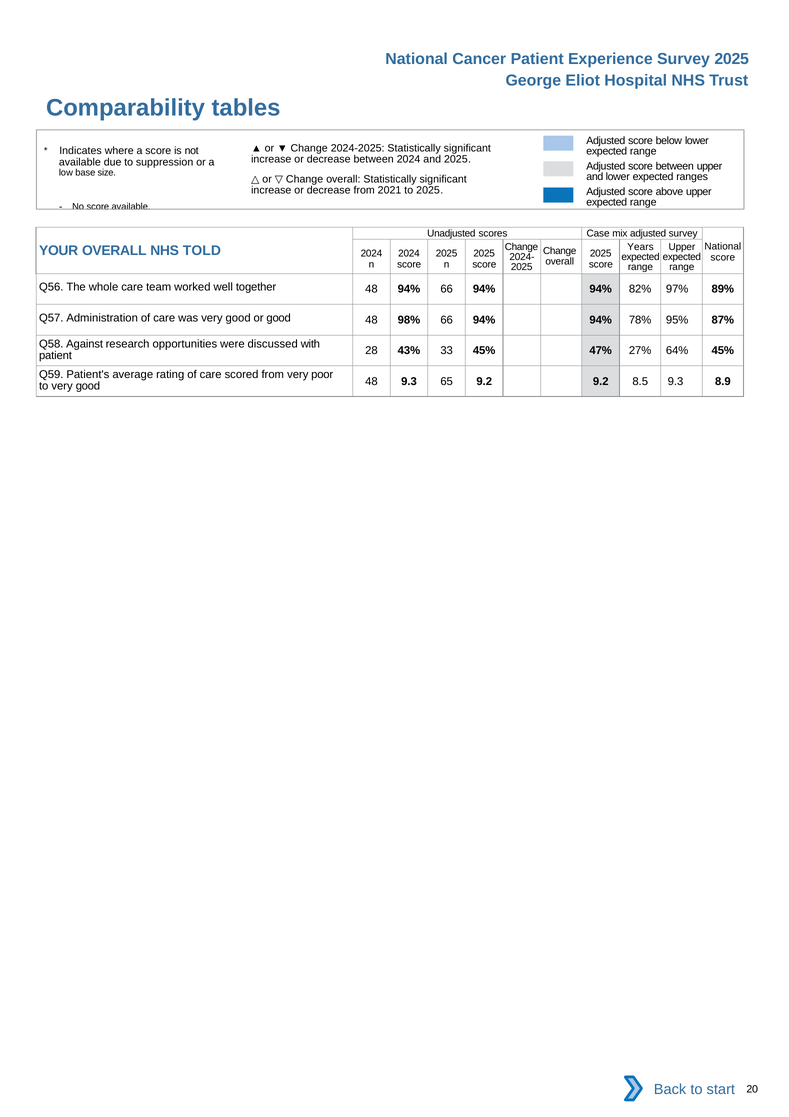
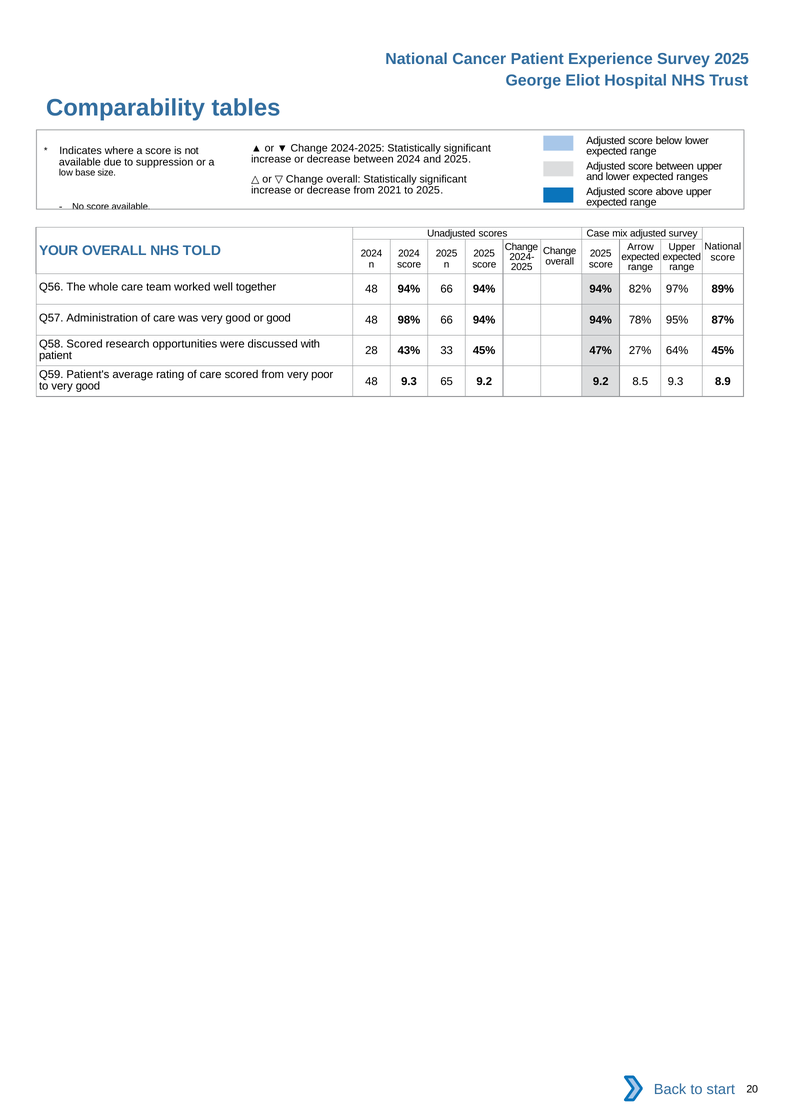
Years: Years -> Arrow
Q58 Against: Against -> Scored
